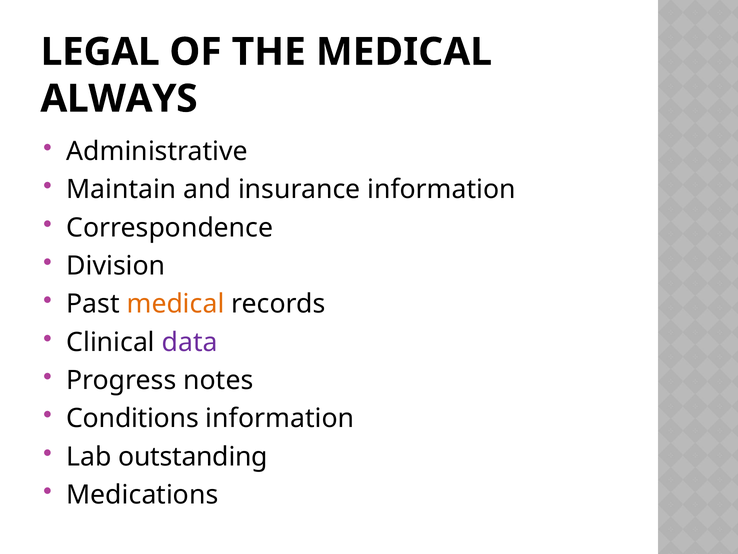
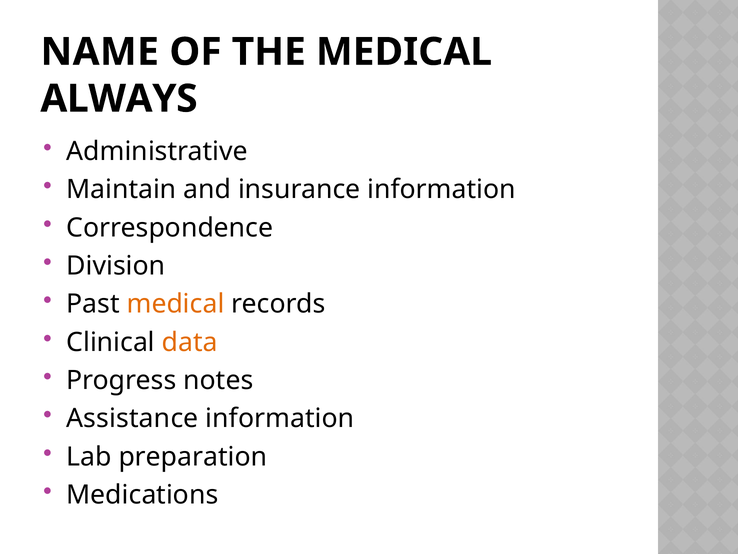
LEGAL: LEGAL -> NAME
data colour: purple -> orange
Conditions: Conditions -> Assistance
outstanding: outstanding -> preparation
